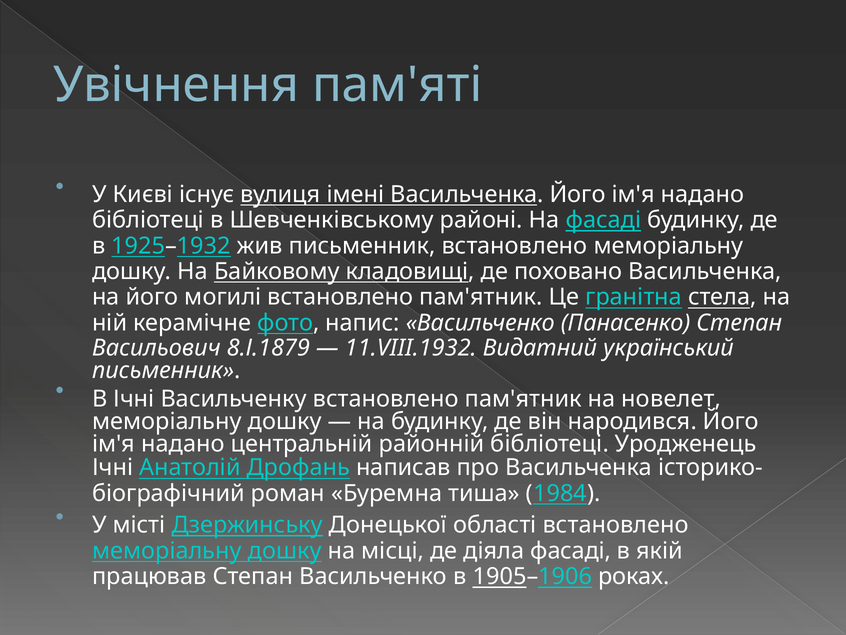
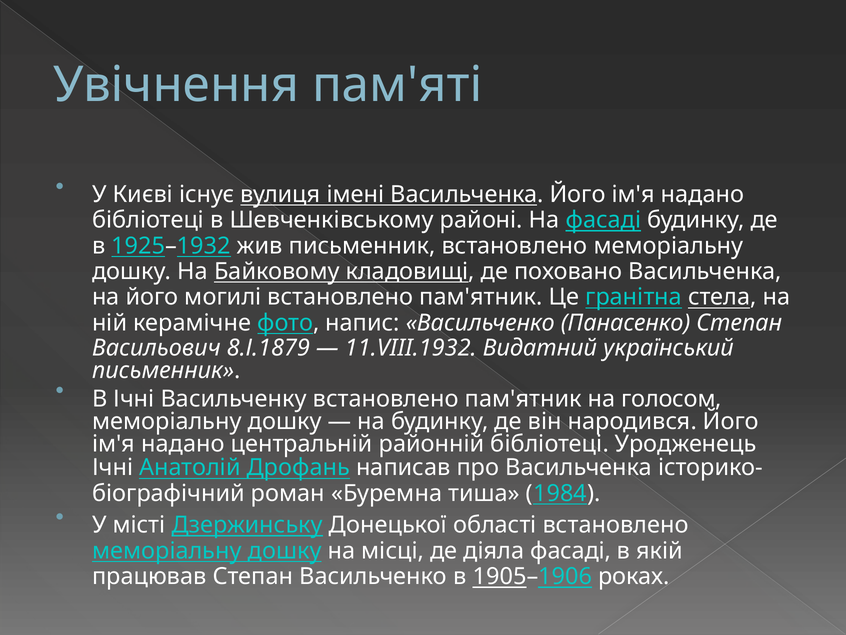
новелет: новелет -> голосом
